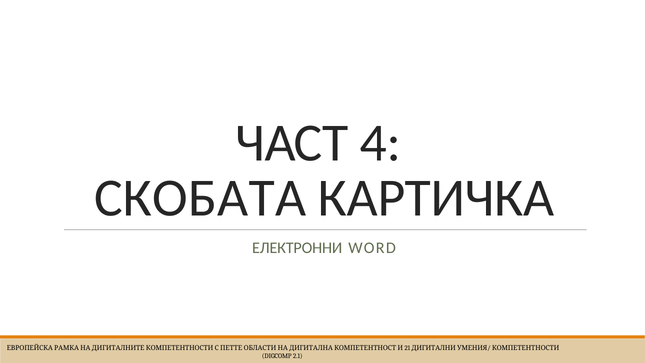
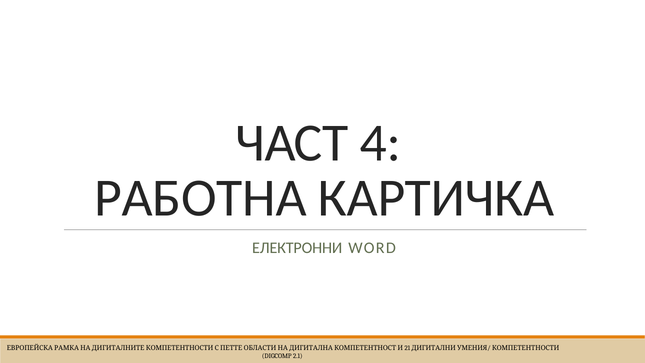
СКОБАТА: СКОБАТА -> РАБОТНА
